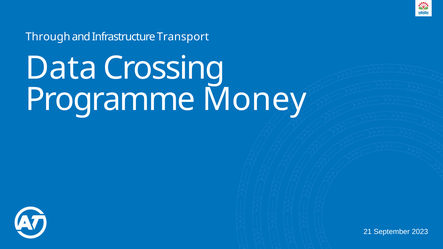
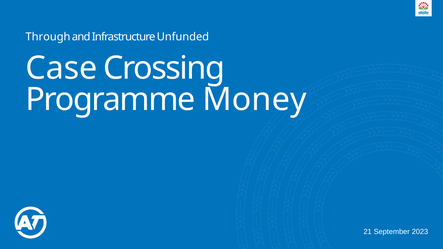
Transport: Transport -> Unfunded
Data: Data -> Case
